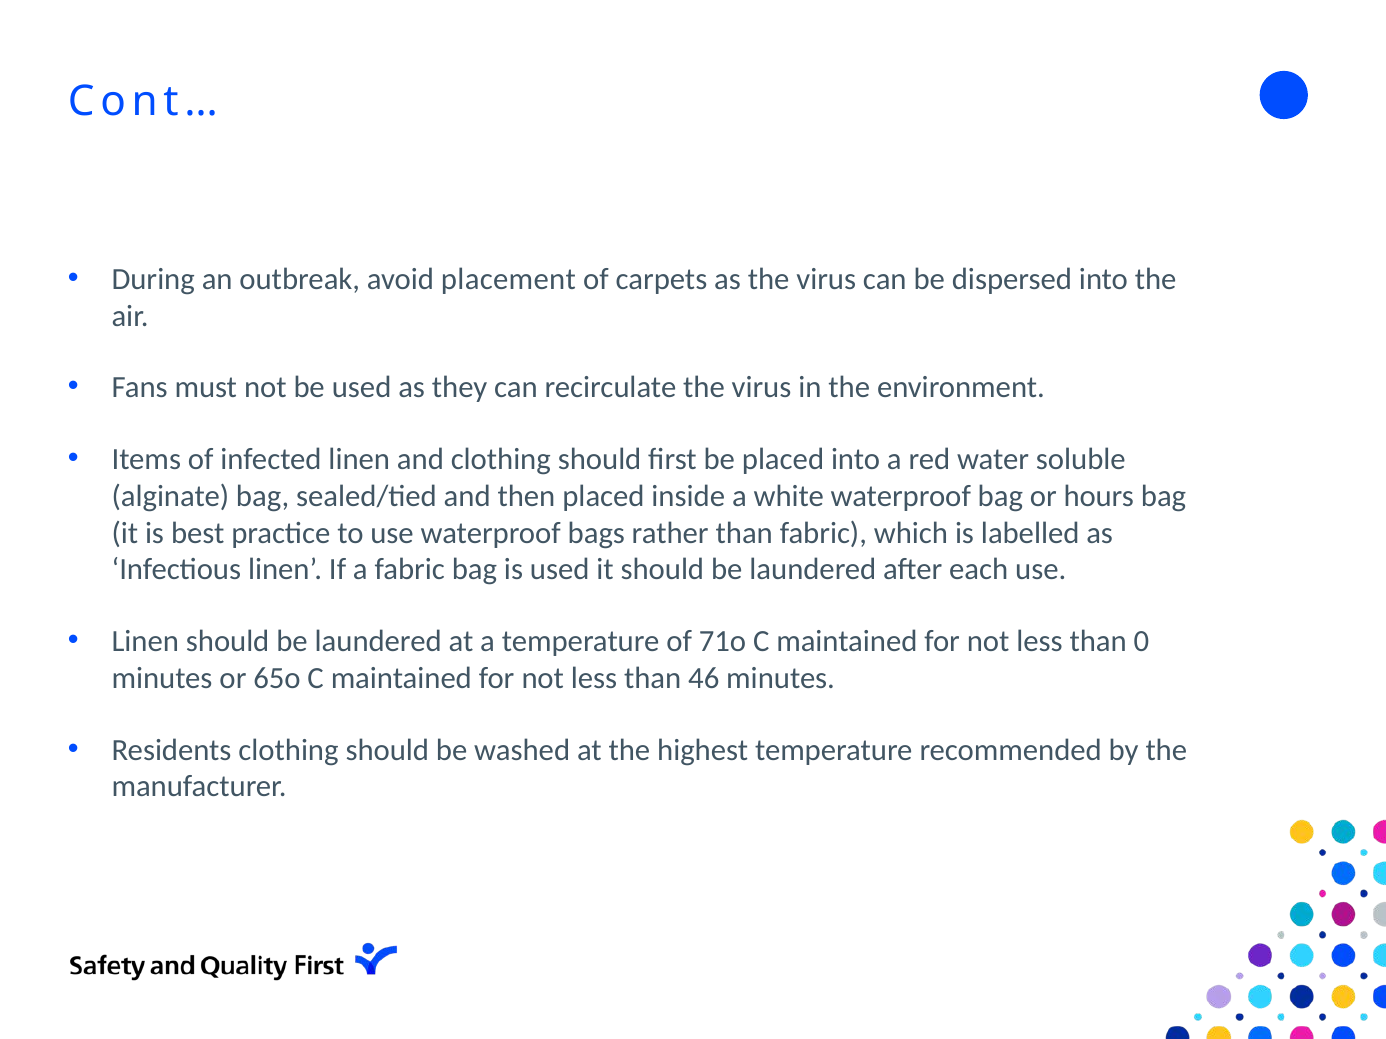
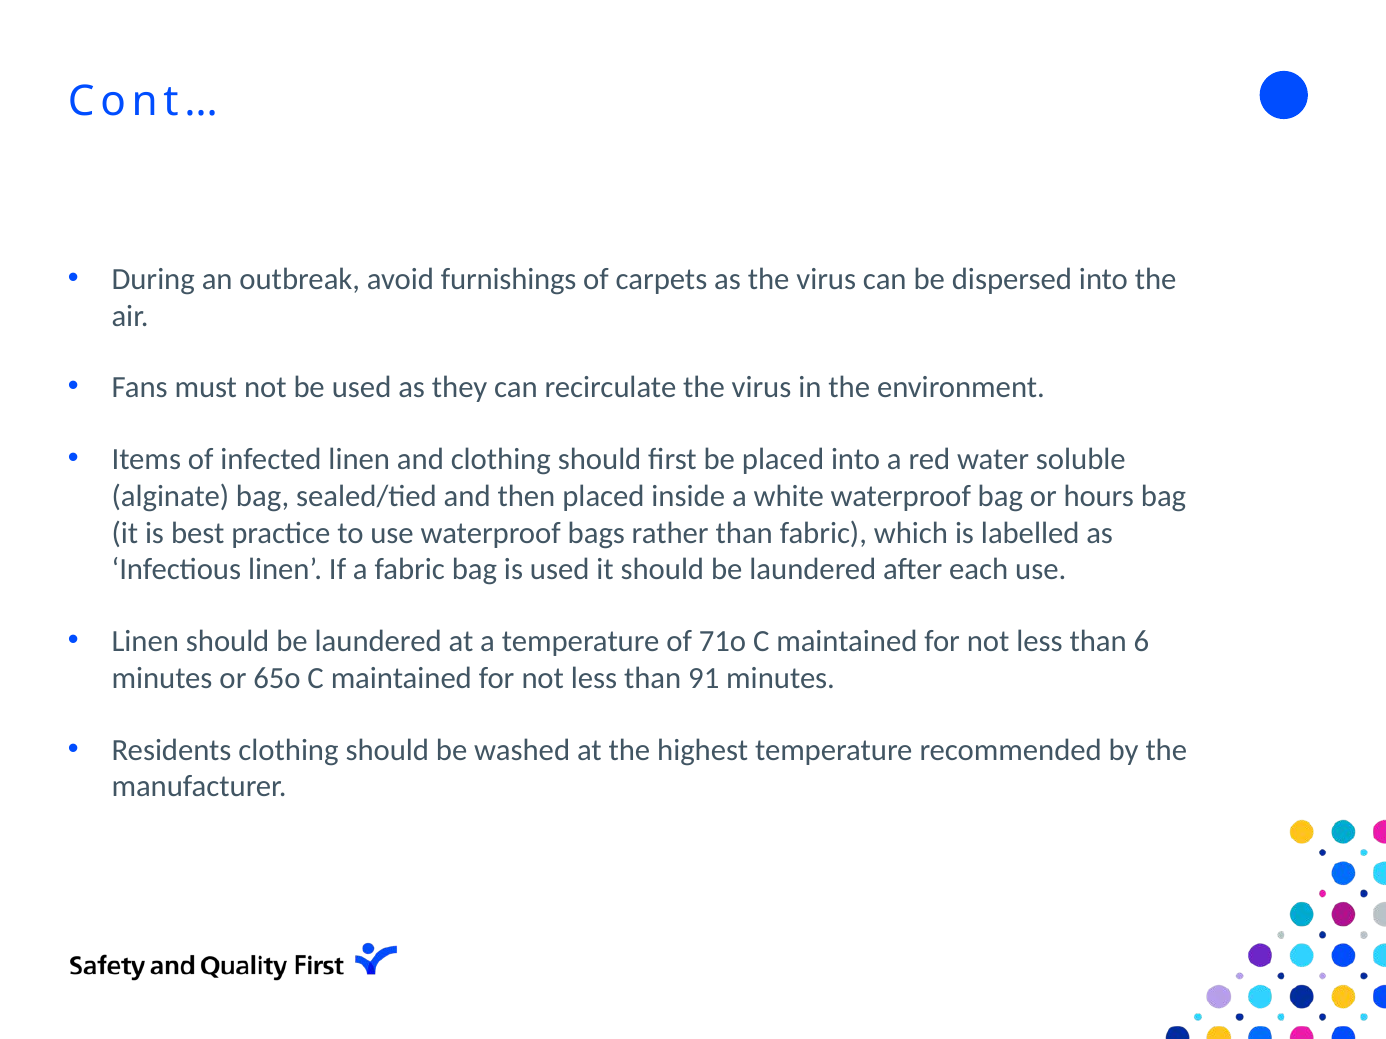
placement: placement -> furnishings
0: 0 -> 6
46: 46 -> 91
